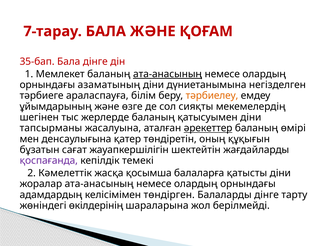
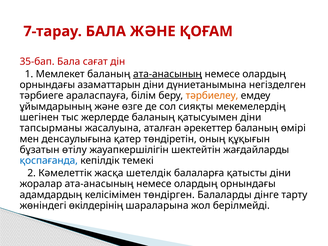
Бала дiнге: дiнге -> сағат
азаматының: азаматының -> азаматтарын
әрекеттер underline: present -> none
сағат: сағат -> өтілу
қоспағанда colour: purple -> blue
қосымша: қосымша -> шетелдік
